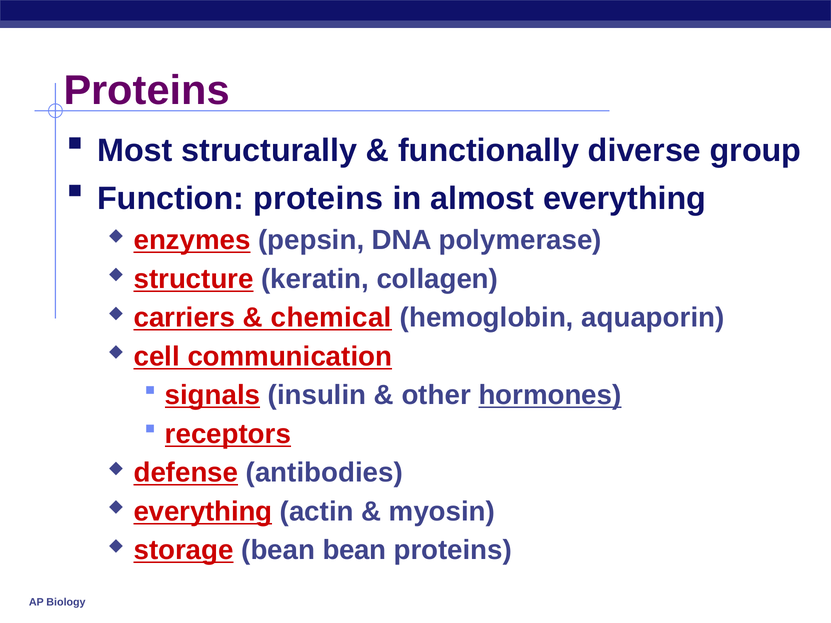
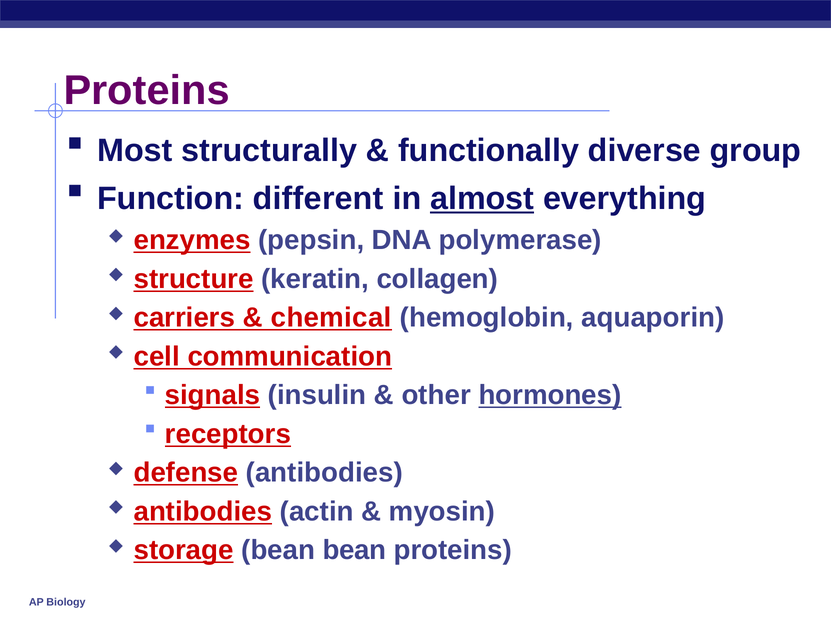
Function proteins: proteins -> different
almost underline: none -> present
everything at (203, 512): everything -> antibodies
